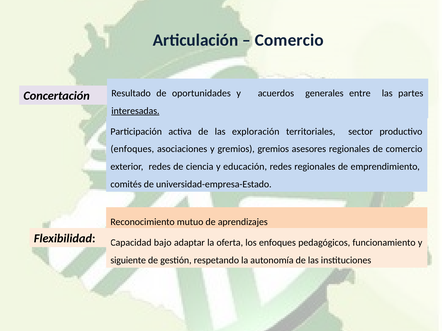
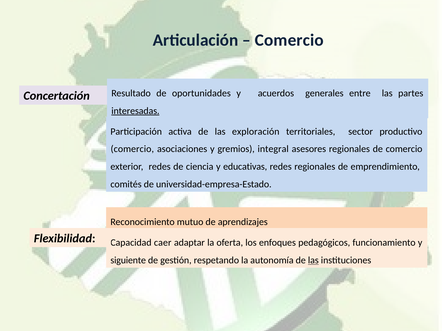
enfoques at (132, 149): enfoques -> comercio
gremios gremios: gremios -> integral
educación: educación -> educativas
bajo: bajo -> caer
las at (313, 261) underline: none -> present
